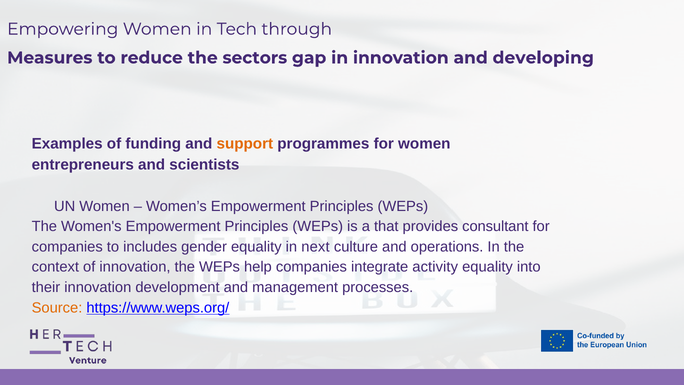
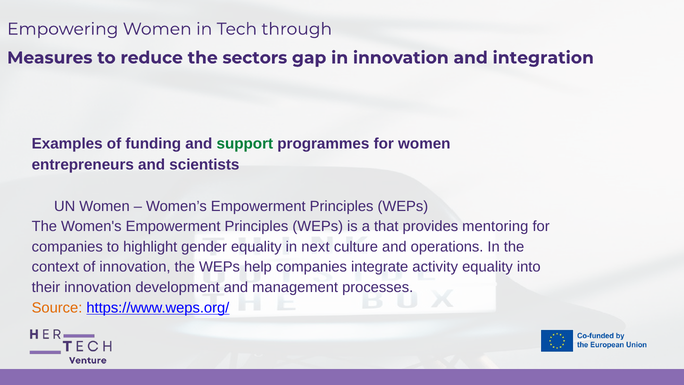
developing: developing -> integration
support colour: orange -> green
consultant: consultant -> mentoring
includes: includes -> highlight
